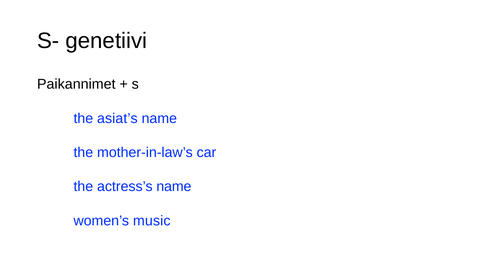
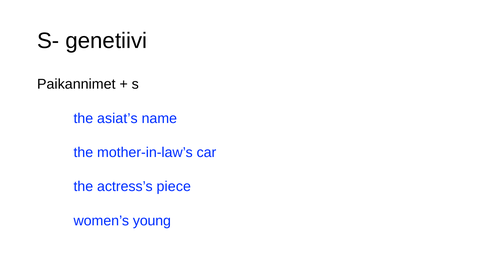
actress’s name: name -> piece
music: music -> young
